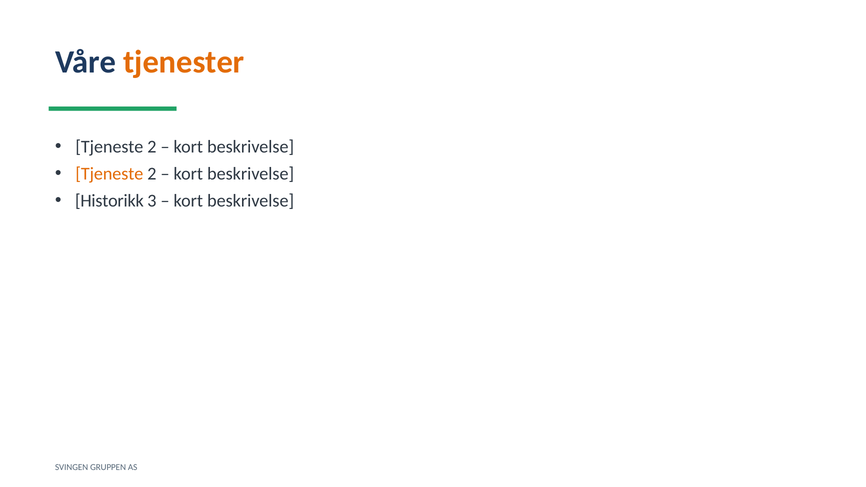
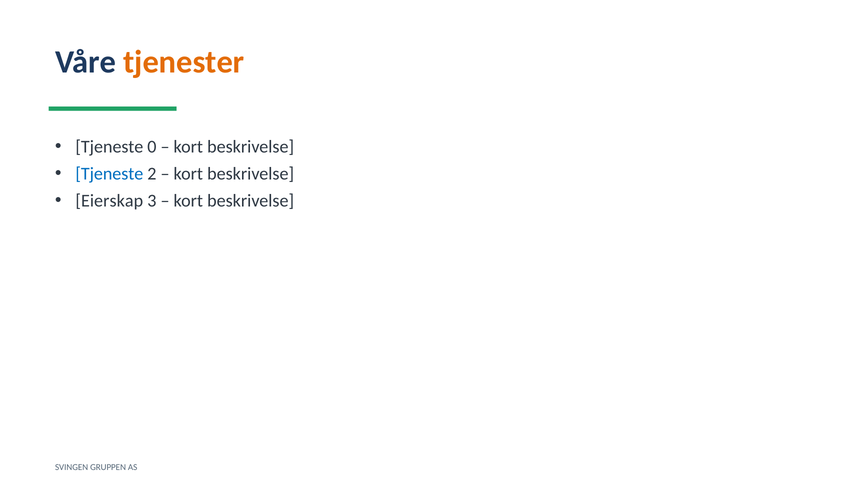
2 at (152, 147): 2 -> 0
Tjeneste at (109, 174) colour: orange -> blue
Historikk: Historikk -> Eierskap
